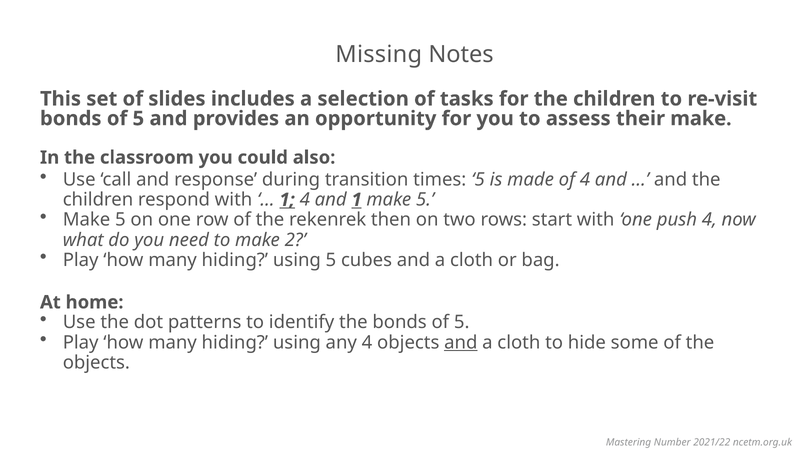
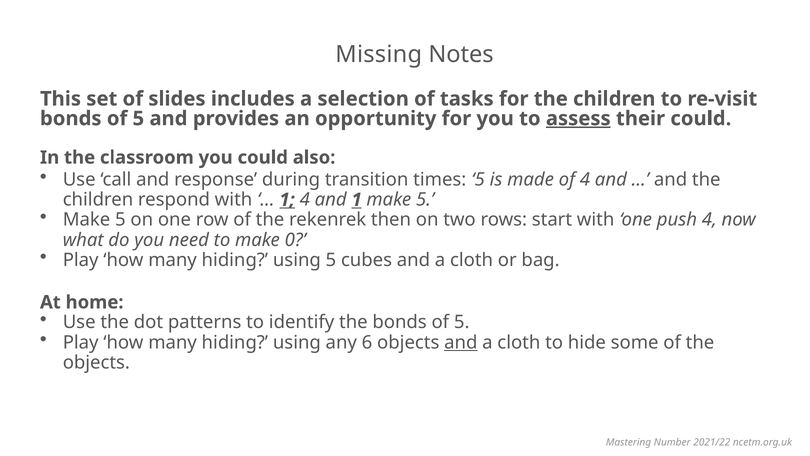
assess underline: none -> present
their make: make -> could
2: 2 -> 0
any 4: 4 -> 6
